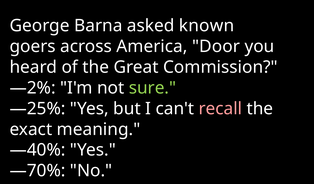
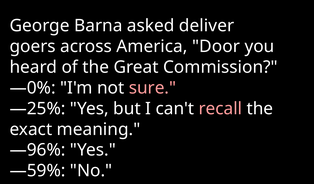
known: known -> deliver
—2%: —2% -> —0%
sure colour: light green -> pink
—40%: —40% -> —96%
—70%: —70% -> —59%
